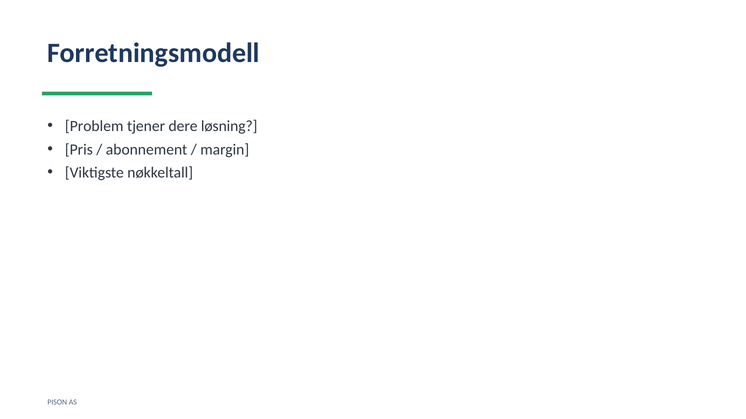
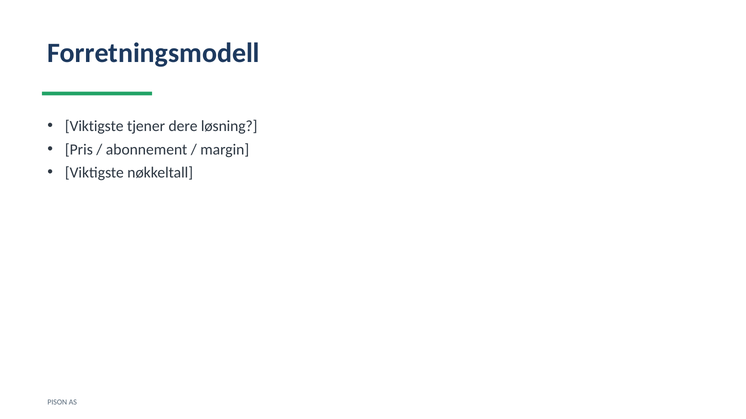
Problem at (94, 126): Problem -> Viktigste
